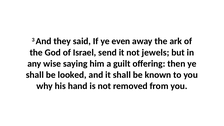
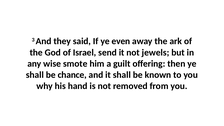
saying: saying -> smote
looked: looked -> chance
